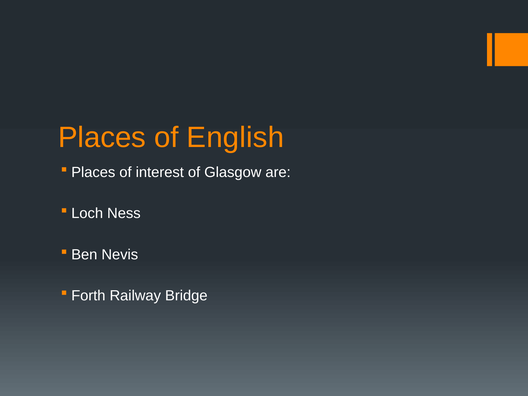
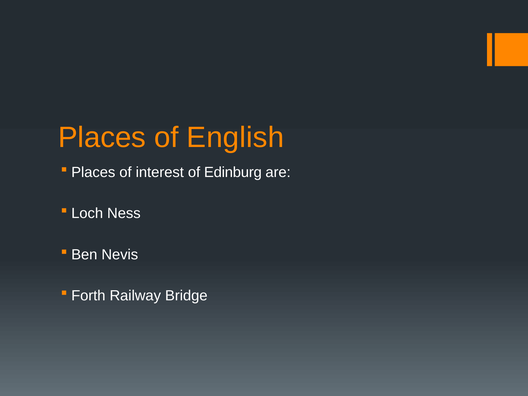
Glasgow: Glasgow -> Edinburg
